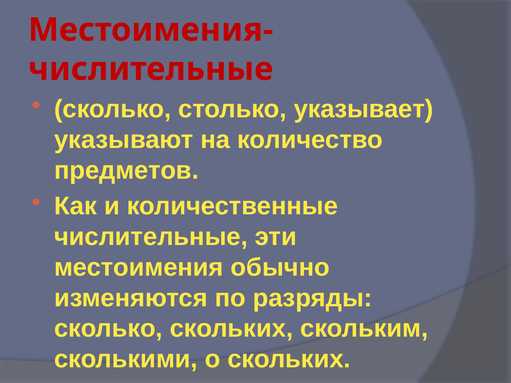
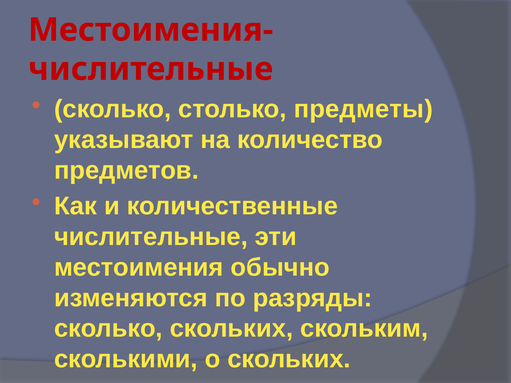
указывает: указывает -> предметы
